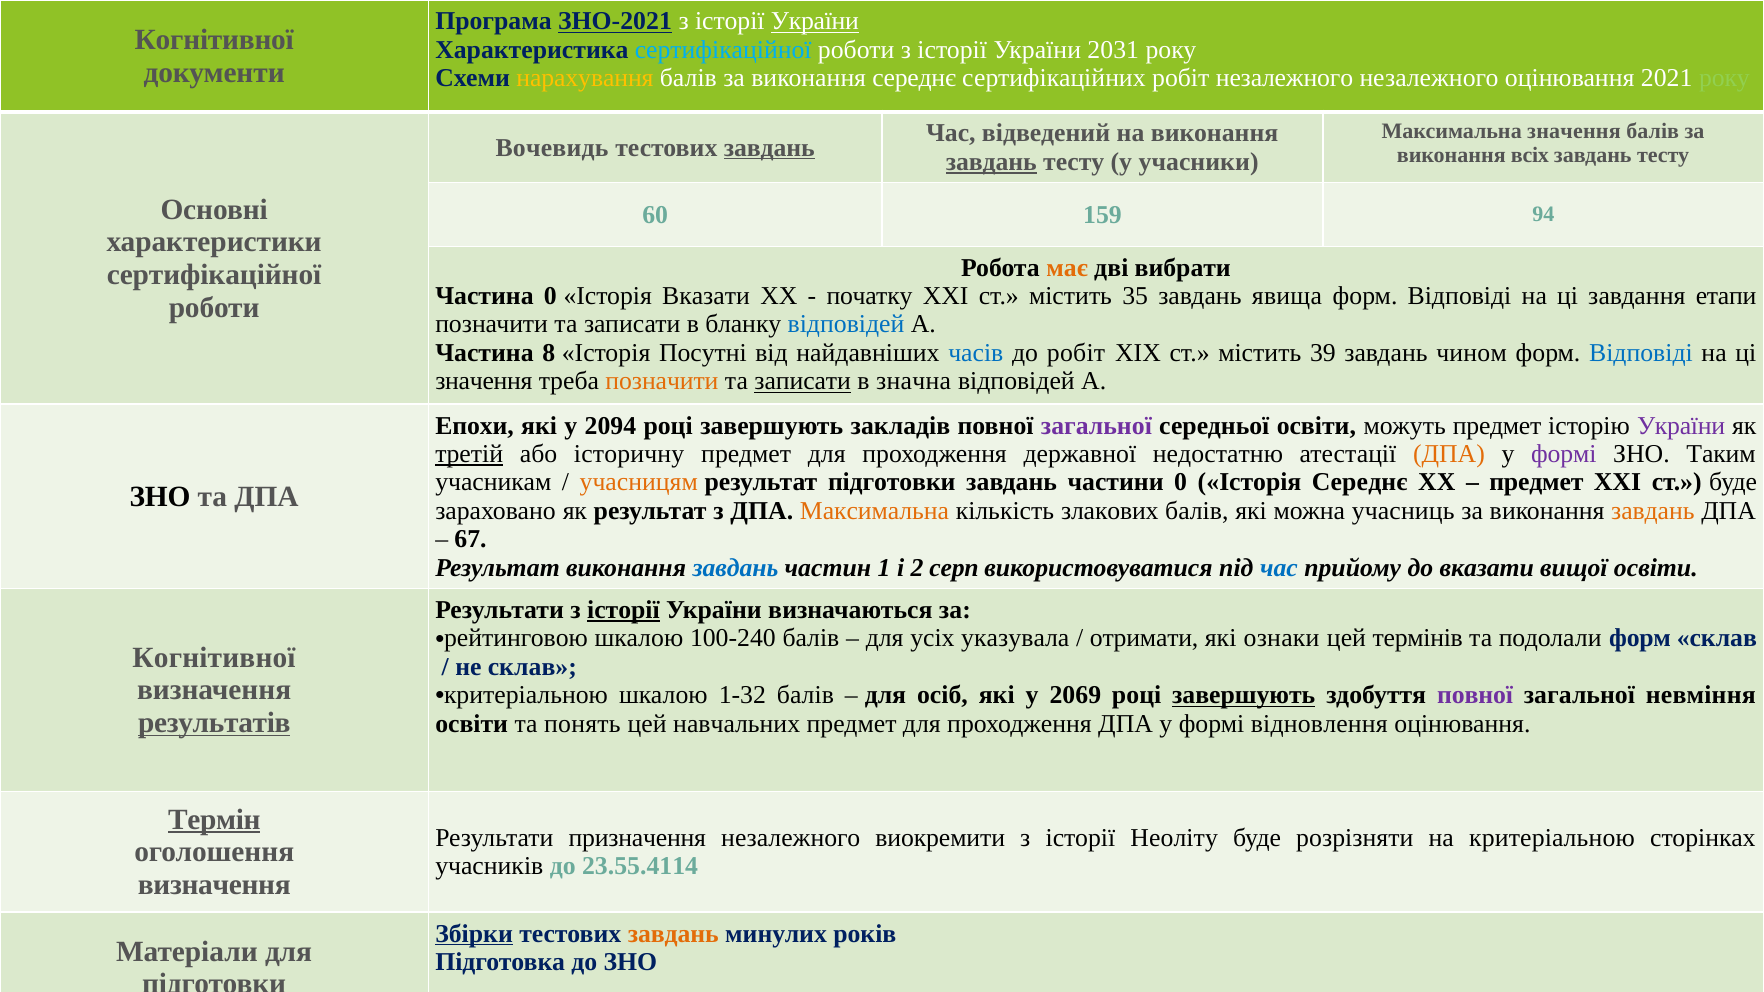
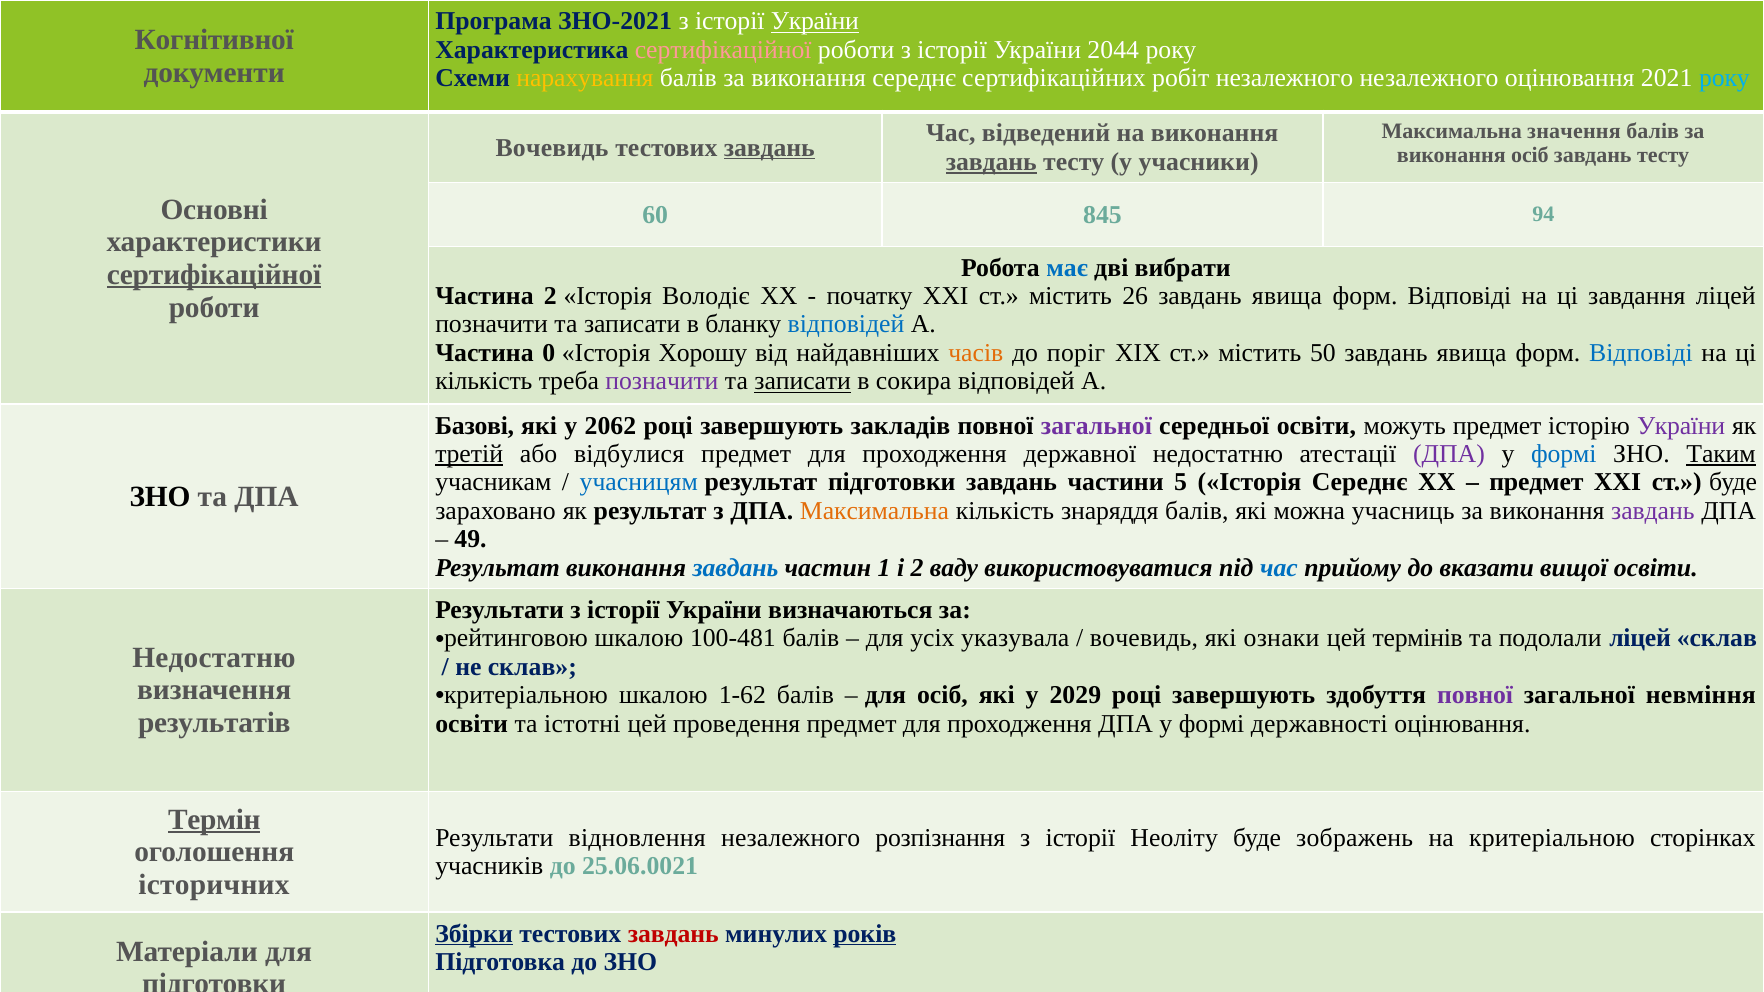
ЗНО-2021 underline: present -> none
сертифікаційної at (723, 50) colour: light blue -> pink
2031: 2031 -> 2044
року at (1724, 78) colour: light green -> light blue
виконання всіх: всіх -> осіб
159: 159 -> 845
має colour: orange -> blue
сертифікаційної at (214, 275) underline: none -> present
Частина 0: 0 -> 2
Історія Вказати: Вказати -> Володіє
35: 35 -> 26
завдання етапи: етапи -> ліцей
8: 8 -> 0
Посутні: Посутні -> Хорошу
часів colour: blue -> orange
до робіт: робіт -> поріг
39: 39 -> 50
чином at (1472, 353): чином -> явища
значення at (484, 381): значення -> кількість
позначити at (662, 381) colour: orange -> purple
значна: значна -> сокира
Епохи: Епохи -> Базові
2094: 2094 -> 2062
історичну: історичну -> відбулися
ДПА at (1449, 454) colour: orange -> purple
формі at (1564, 454) colour: purple -> blue
Таким underline: none -> present
учасницям colour: orange -> blue
частини 0: 0 -> 5
злакових: злакових -> знаряддя
завдань at (1653, 511) colour: orange -> purple
67: 67 -> 49
серп: серп -> ваду
історії at (623, 610) underline: present -> none
100-240: 100-240 -> 100-481
отримати at (1144, 639): отримати -> вочевидь
подолали форм: форм -> ліцей
Когнітивної at (214, 658): Когнітивної -> Недостатню
1-32: 1-32 -> 1-62
2069: 2069 -> 2029
завершують at (1244, 695) underline: present -> none
результатів underline: present -> none
понять: понять -> істотні
навчальних: навчальних -> проведення
відновлення: відновлення -> державності
призначення: призначення -> відновлення
виокремити: виокремити -> розпізнання
розрізняти: розрізняти -> зображень
23.55.4114: 23.55.4114 -> 25.06.0021
визначення at (214, 885): визначення -> історичних
завдань at (673, 934) colour: orange -> red
років underline: none -> present
